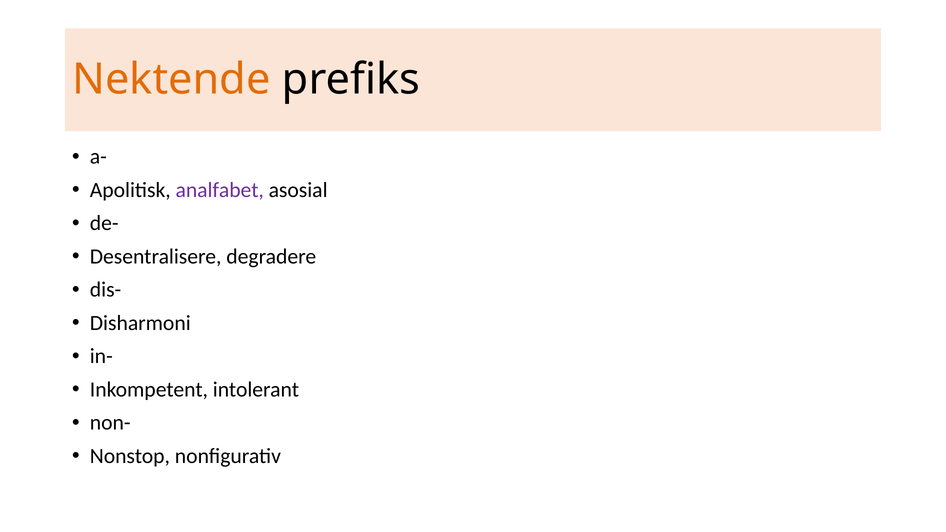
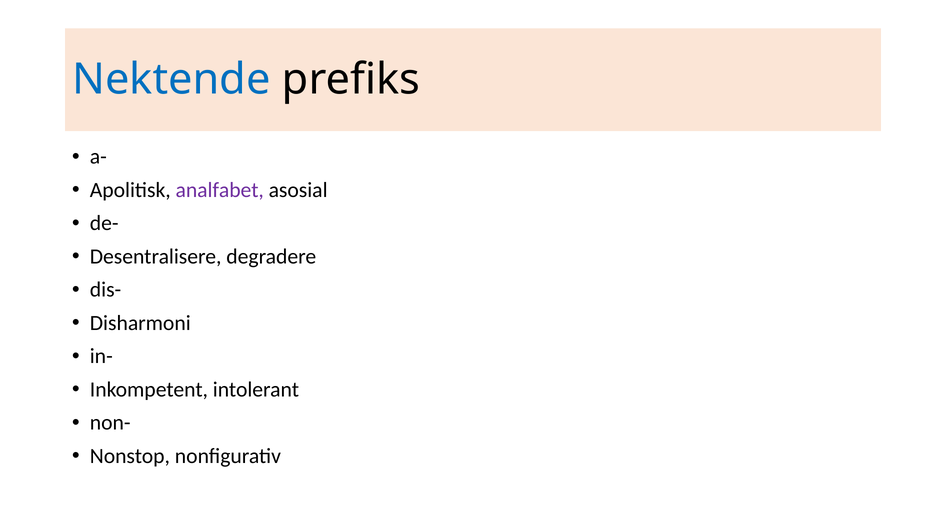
Nektende colour: orange -> blue
